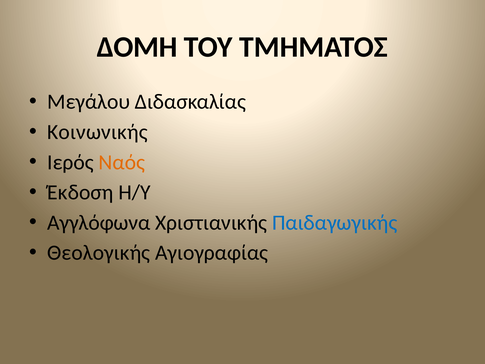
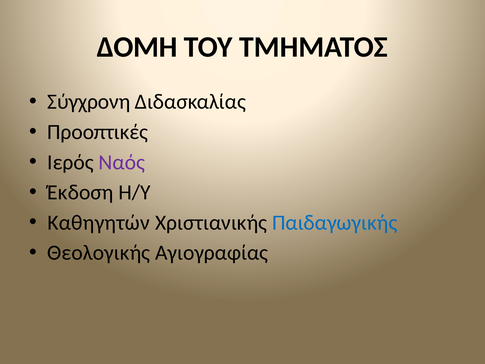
Μεγάλου: Μεγάλου -> Σύγχρονη
Κοινωνικής: Κοινωνικής -> Προοπτικές
Ναός colour: orange -> purple
Αγγλόφωνα: Αγγλόφωνα -> Καθηγητών
